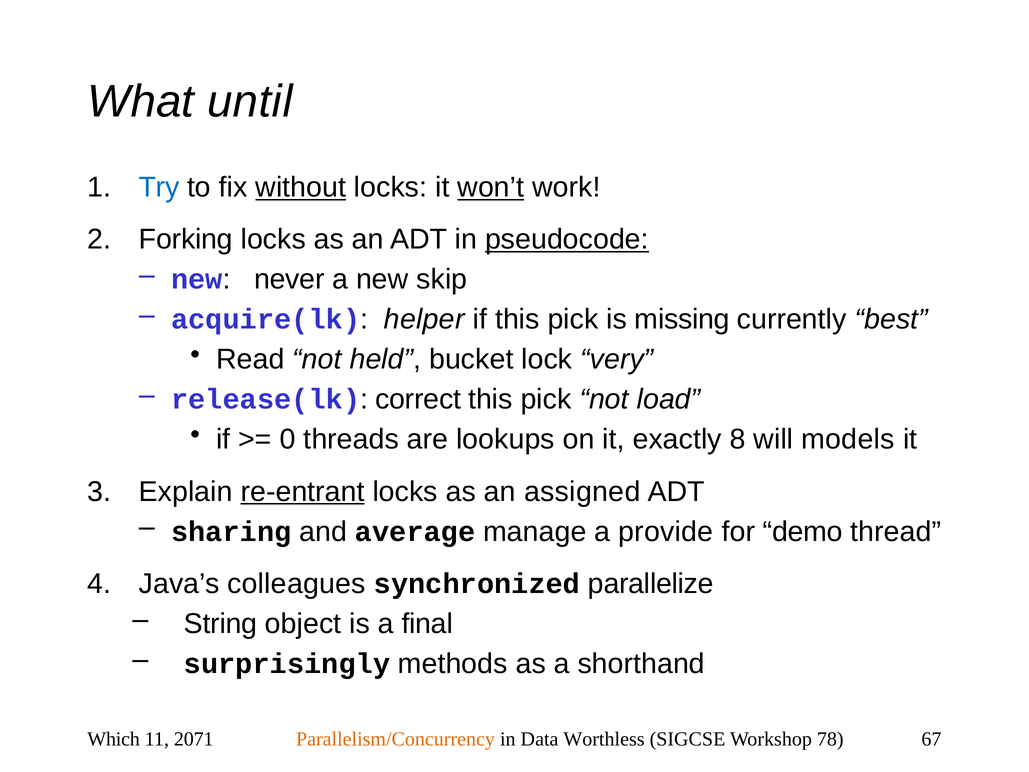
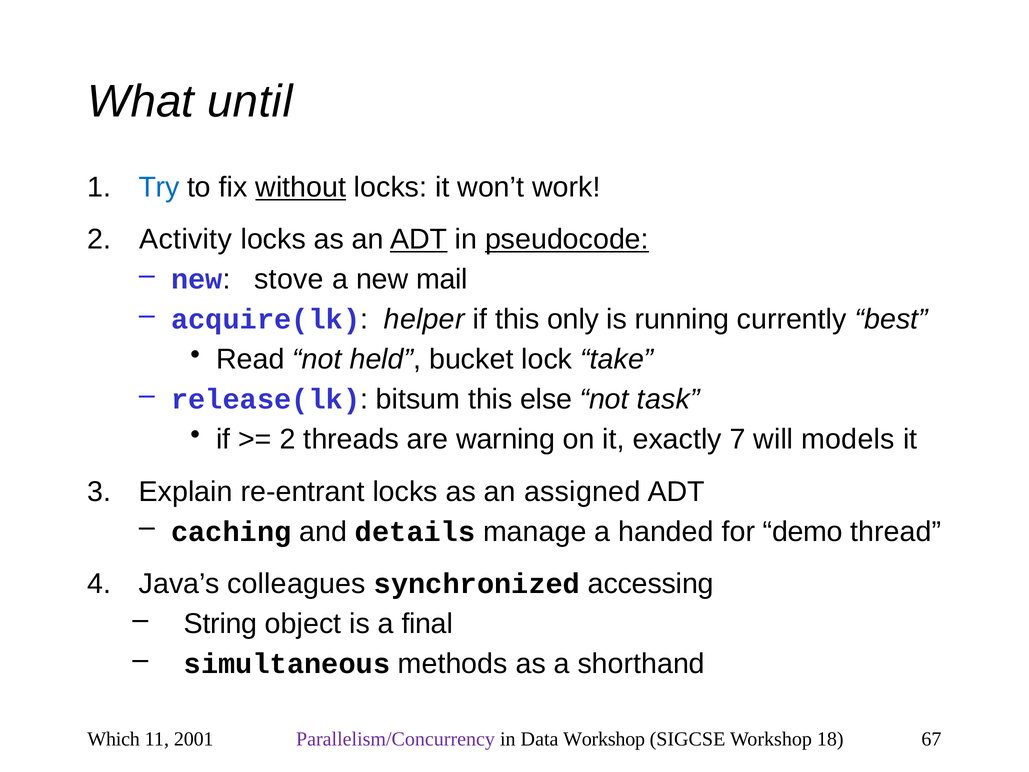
won’t underline: present -> none
Forking: Forking -> Activity
ADT at (419, 239) underline: none -> present
never: never -> stove
skip: skip -> mail
if this pick: pick -> only
missing: missing -> running
very: very -> take
correct: correct -> bitsum
pick at (546, 399): pick -> else
load: load -> task
0 at (288, 439): 0 -> 2
lookups: lookups -> warning
8: 8 -> 7
re-entrant underline: present -> none
sharing: sharing -> caching
average: average -> details
provide: provide -> handed
parallelize: parallelize -> accessing
surprisingly: surprisingly -> simultaneous
2071: 2071 -> 2001
Parallelism/Concurrency colour: orange -> purple
Data Worthless: Worthless -> Workshop
78: 78 -> 18
